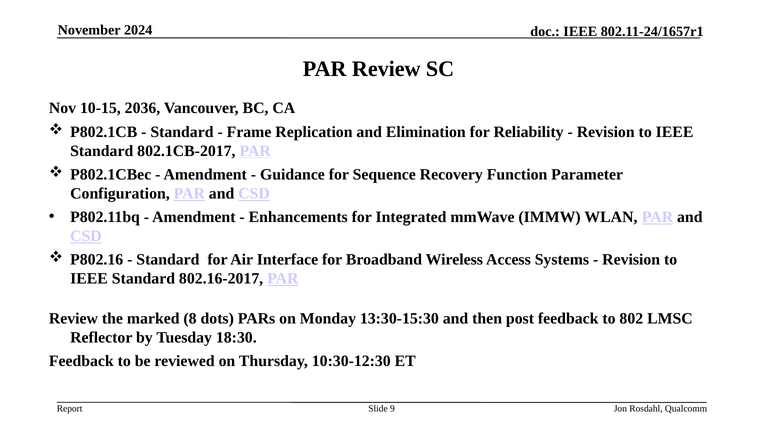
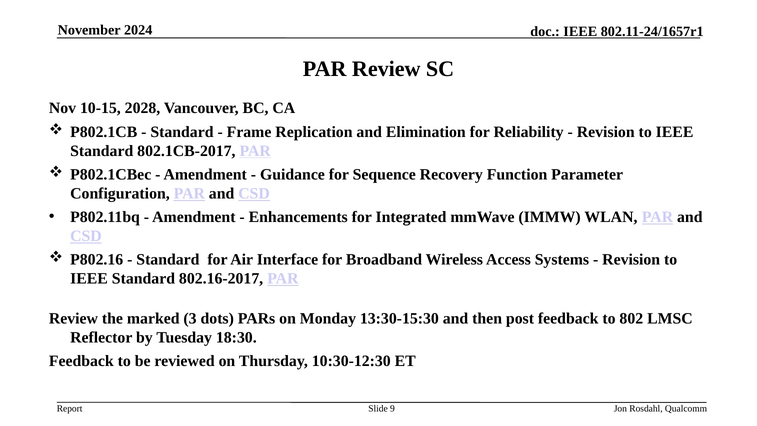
2036: 2036 -> 2028
8: 8 -> 3
